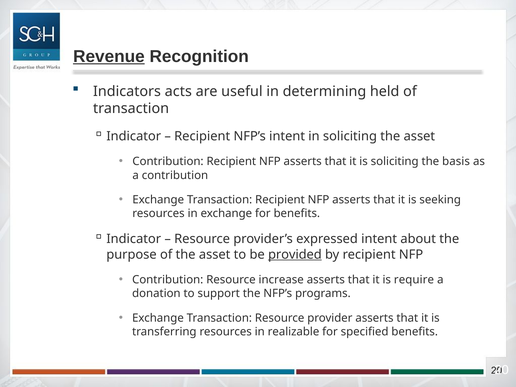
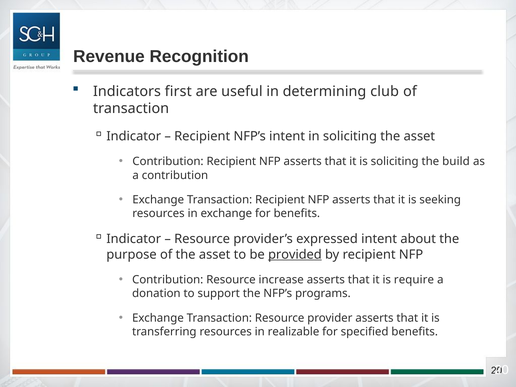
Revenue underline: present -> none
acts: acts -> first
held: held -> club
basis: basis -> build
